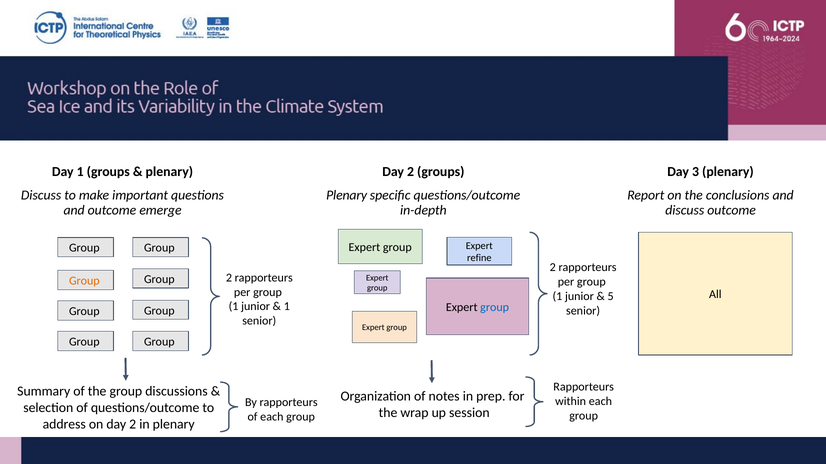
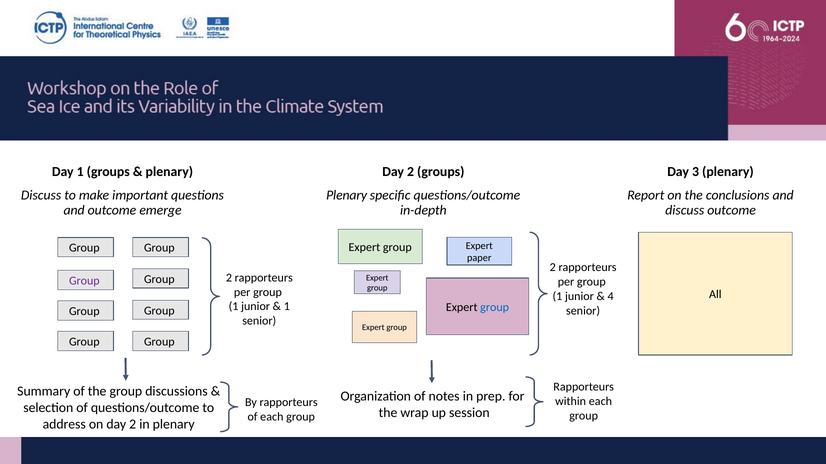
refine: refine -> paper
Group at (84, 281) colour: orange -> purple
5: 5 -> 4
